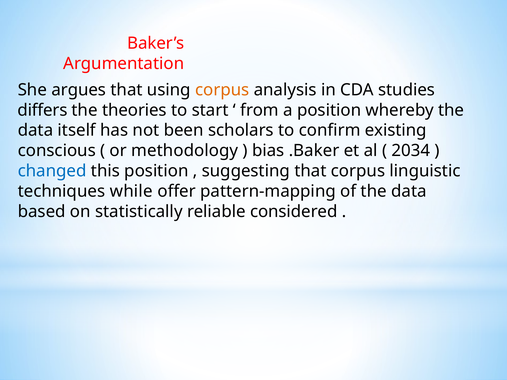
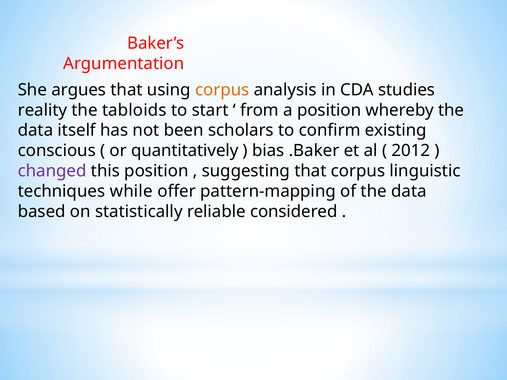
differs: differs -> reality
theories: theories -> tabloids
methodology: methodology -> quantitatively
2034: 2034 -> 2012
changed colour: blue -> purple
